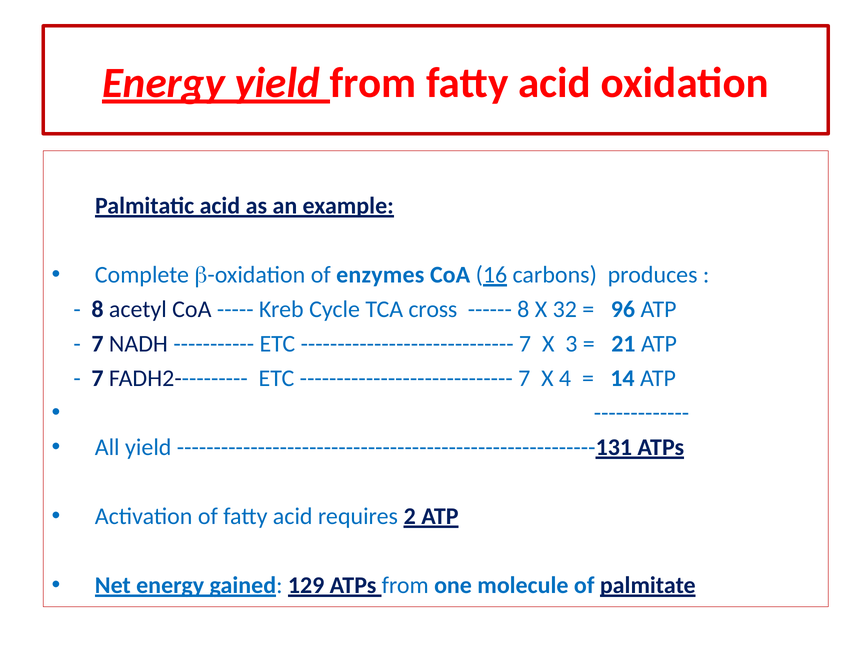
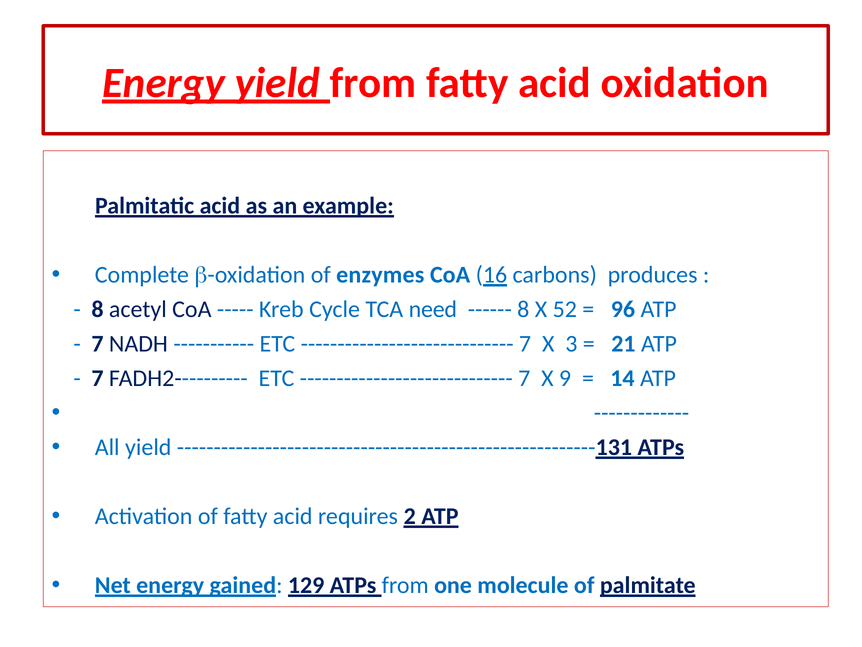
cross: cross -> need
32: 32 -> 52
4: 4 -> 9
